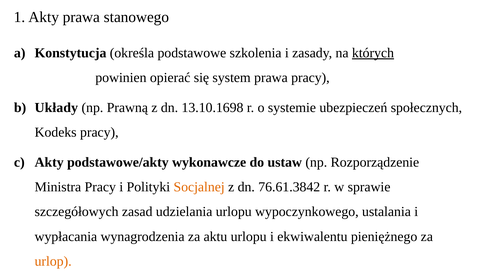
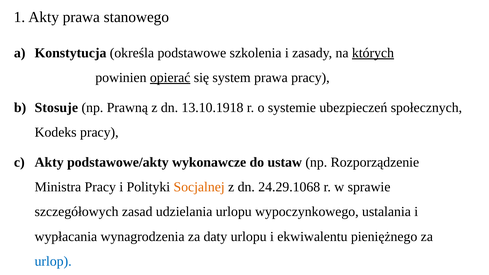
opierać underline: none -> present
Układy: Układy -> Stosuje
13.10.1698: 13.10.1698 -> 13.10.1918
76.61.3842: 76.61.3842 -> 24.29.1068
aktu: aktu -> daty
urlop colour: orange -> blue
